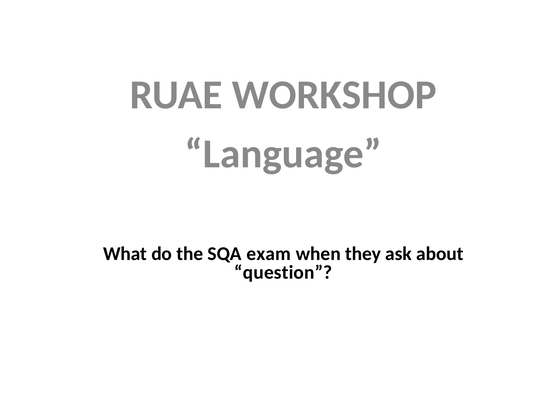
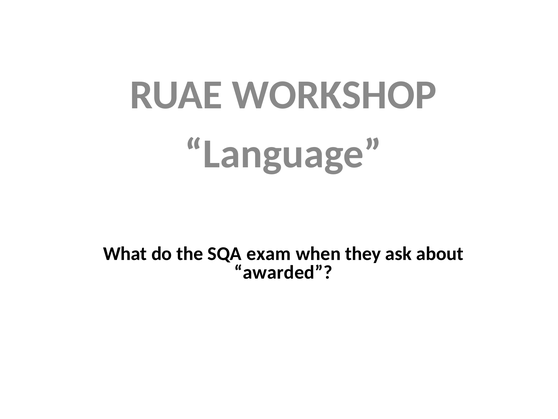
question: question -> awarded
